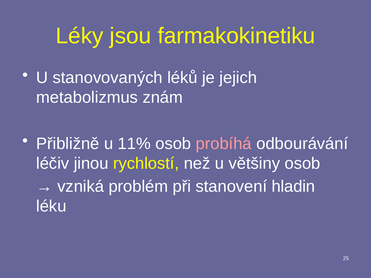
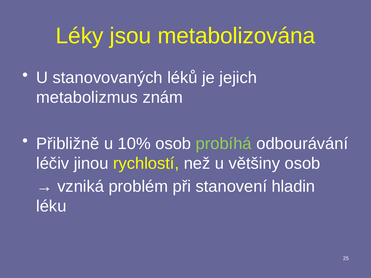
farmakokinetiku: farmakokinetiku -> metabolizována
11%: 11% -> 10%
probíhá colour: pink -> light green
